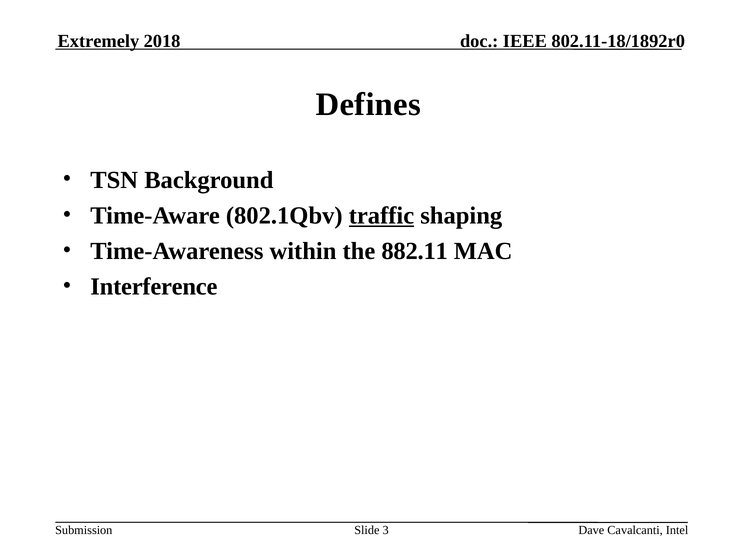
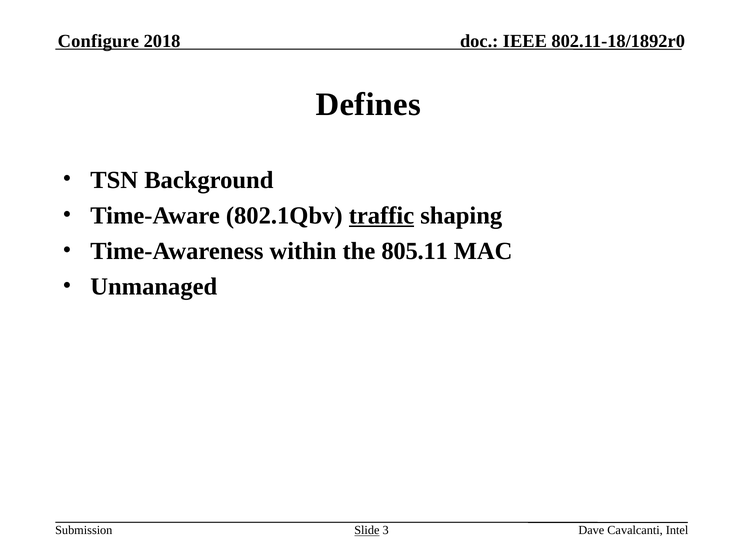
Extremely: Extremely -> Configure
882.11: 882.11 -> 805.11
Interference: Interference -> Unmanaged
Slide underline: none -> present
